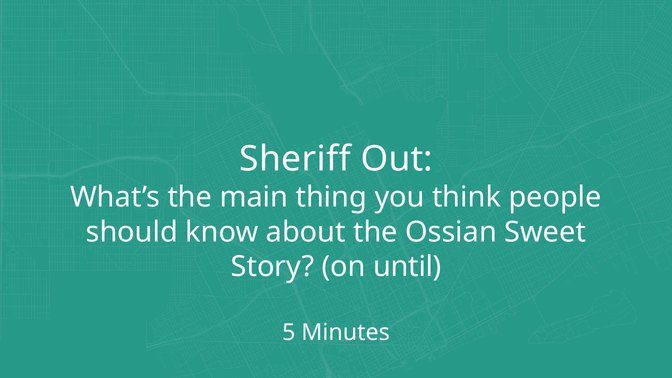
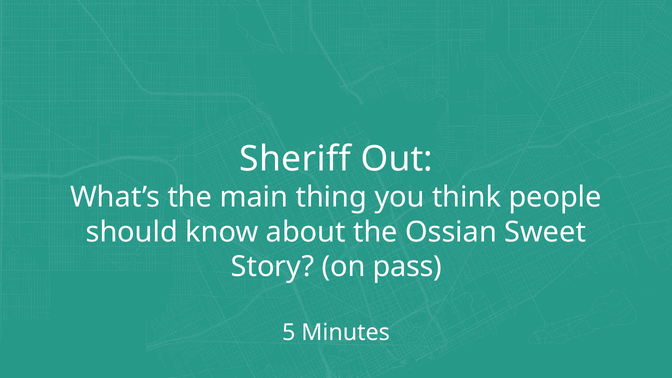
until: until -> pass
